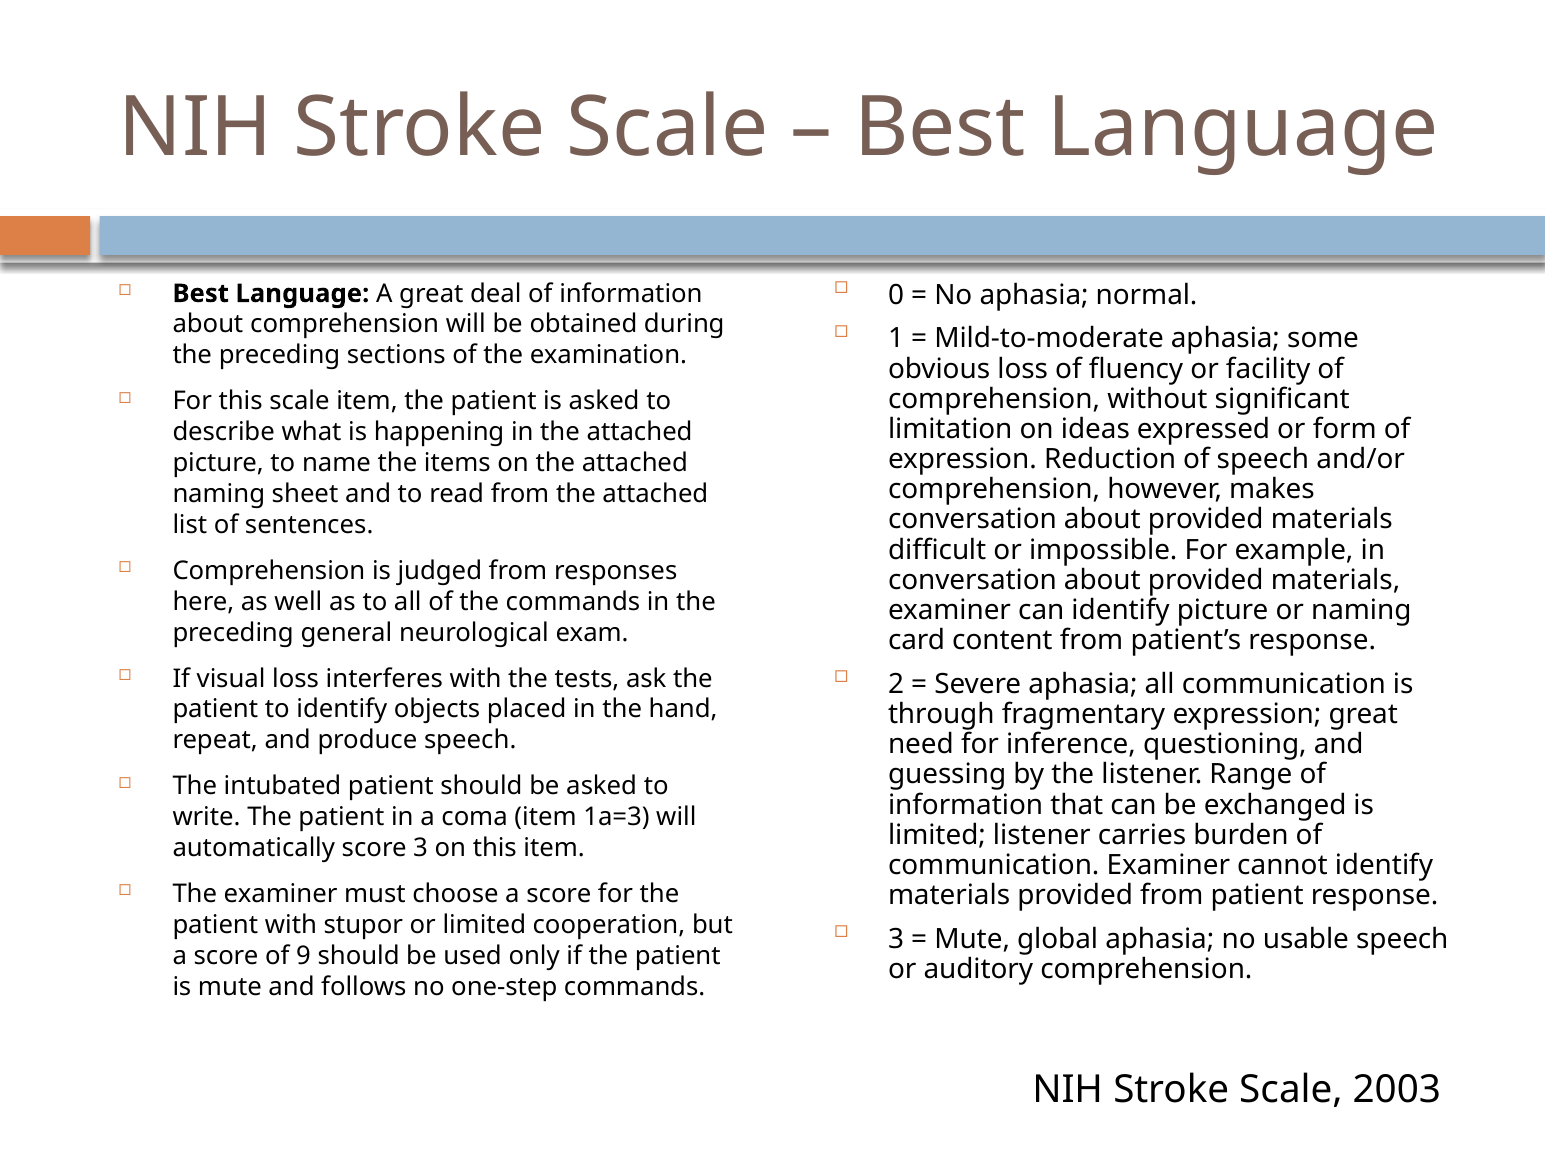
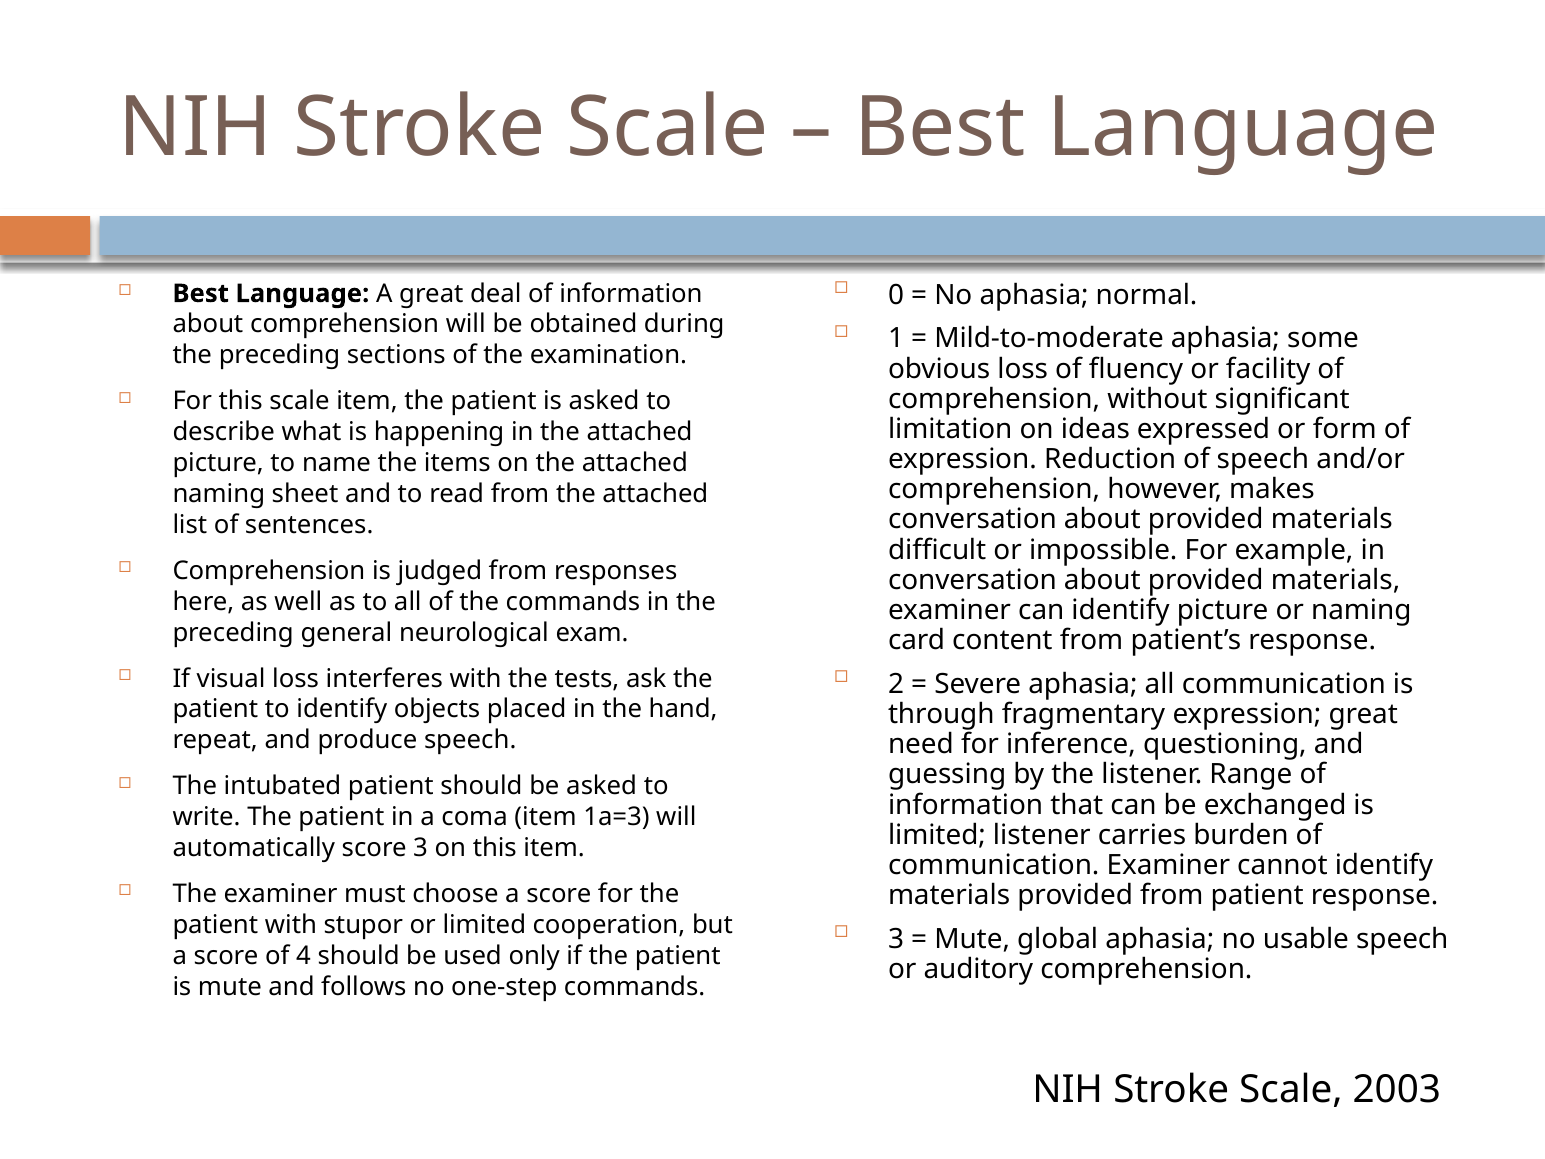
9: 9 -> 4
